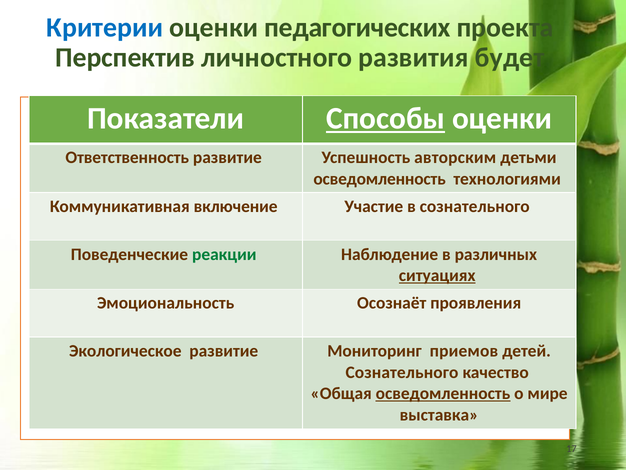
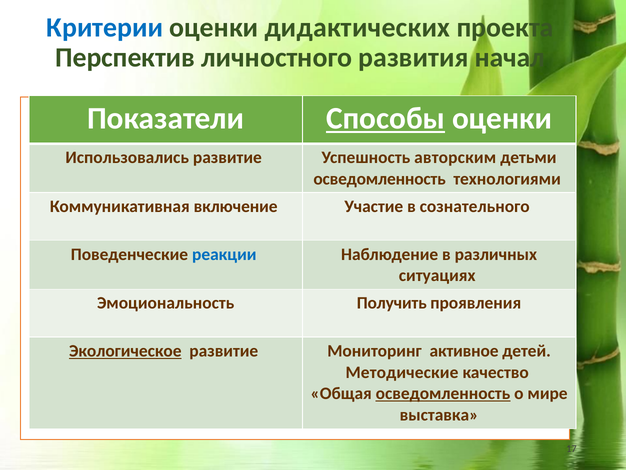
педагогических: педагогических -> дидактических
будет: будет -> начал
Ответственность: Ответственность -> Использовались
реакции colour: green -> blue
ситуациях underline: present -> none
Осознаёт: Осознаёт -> Получить
Экологическое underline: none -> present
приемов: приемов -> активное
Сознательного at (402, 372): Сознательного -> Методические
